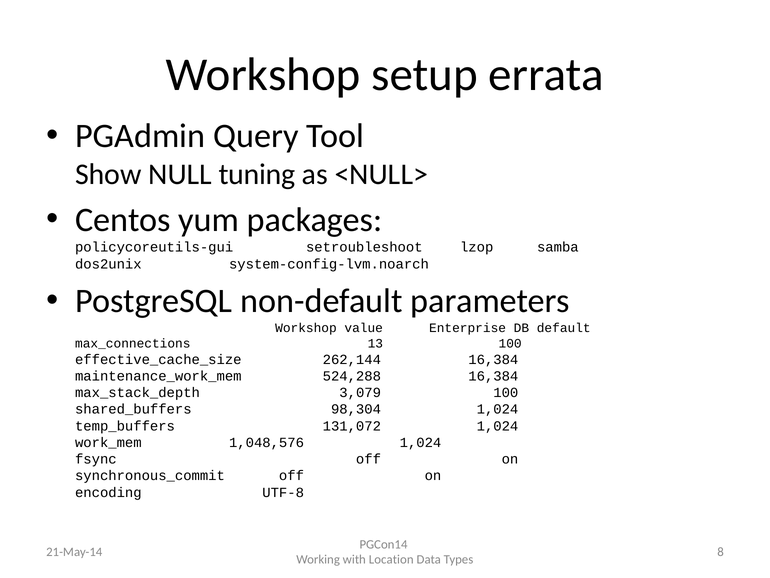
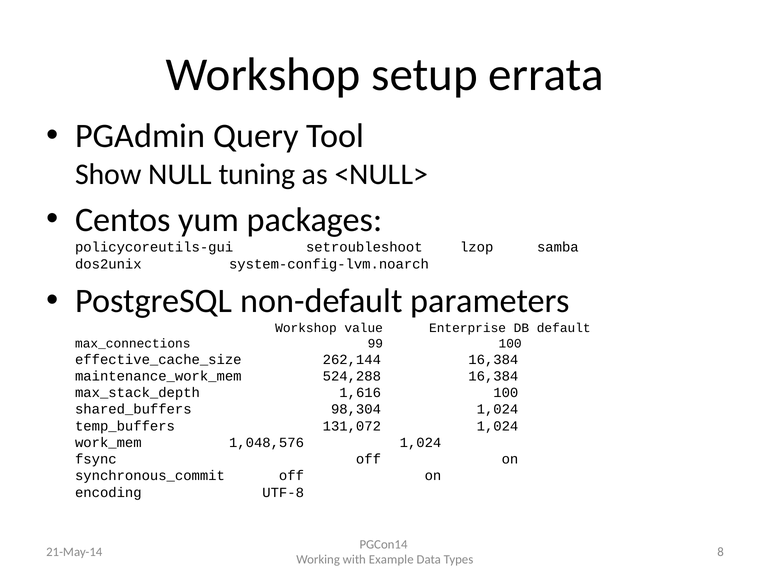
13: 13 -> 99
3,079: 3,079 -> 1,616
Location: Location -> Example
